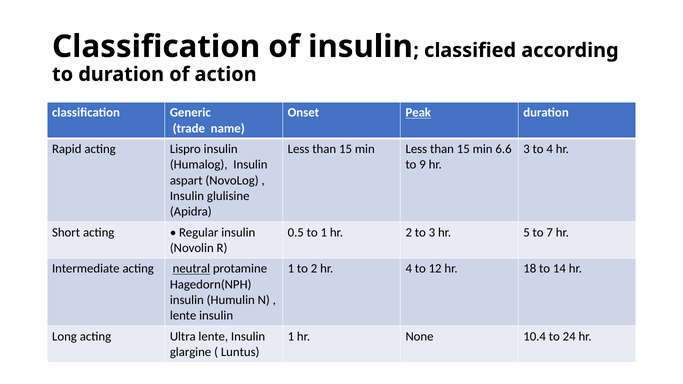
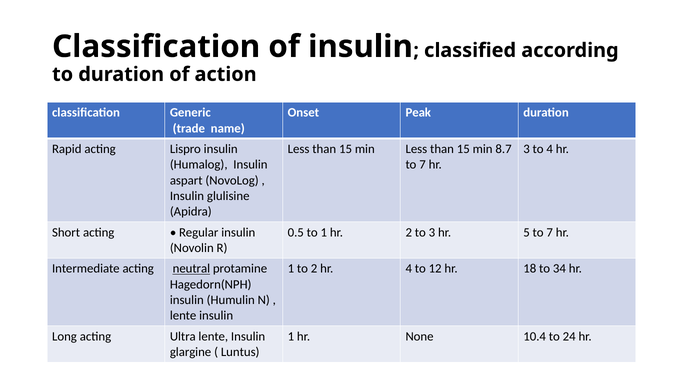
Peak underline: present -> none
6.6: 6.6 -> 8.7
9 at (423, 165): 9 -> 7
14: 14 -> 34
